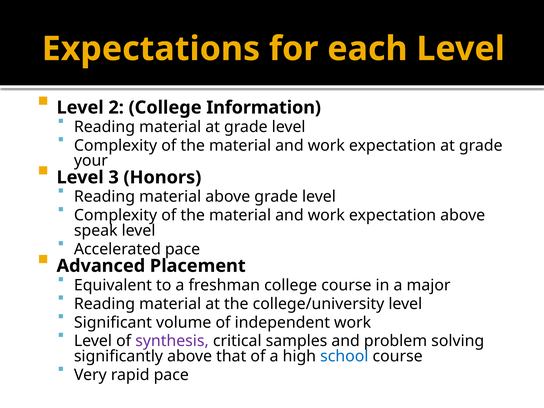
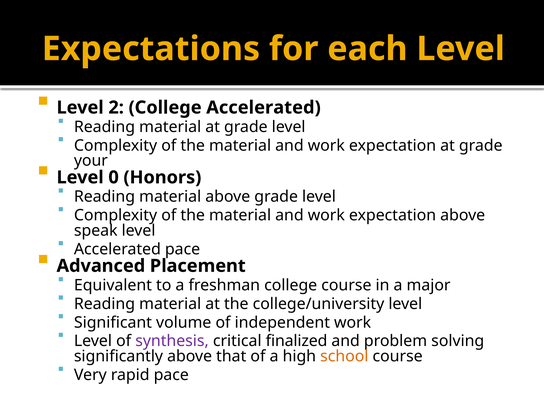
College Information: Information -> Accelerated
3: 3 -> 0
samples: samples -> finalized
school colour: blue -> orange
